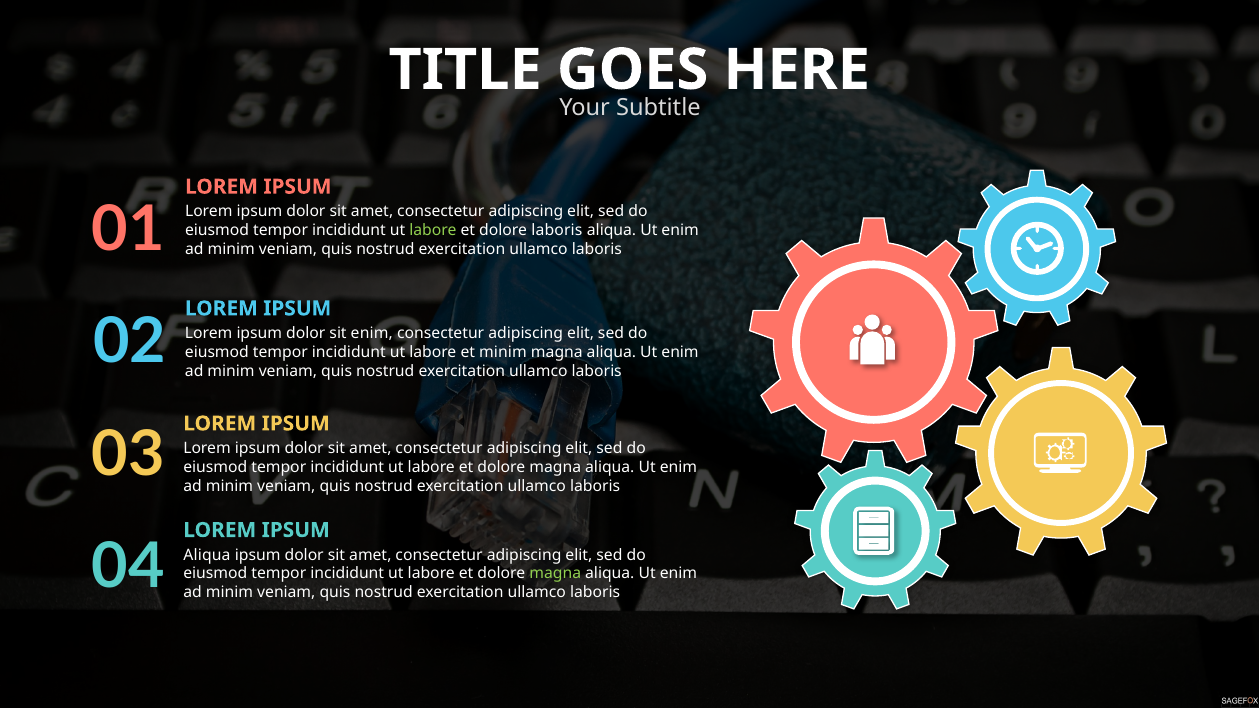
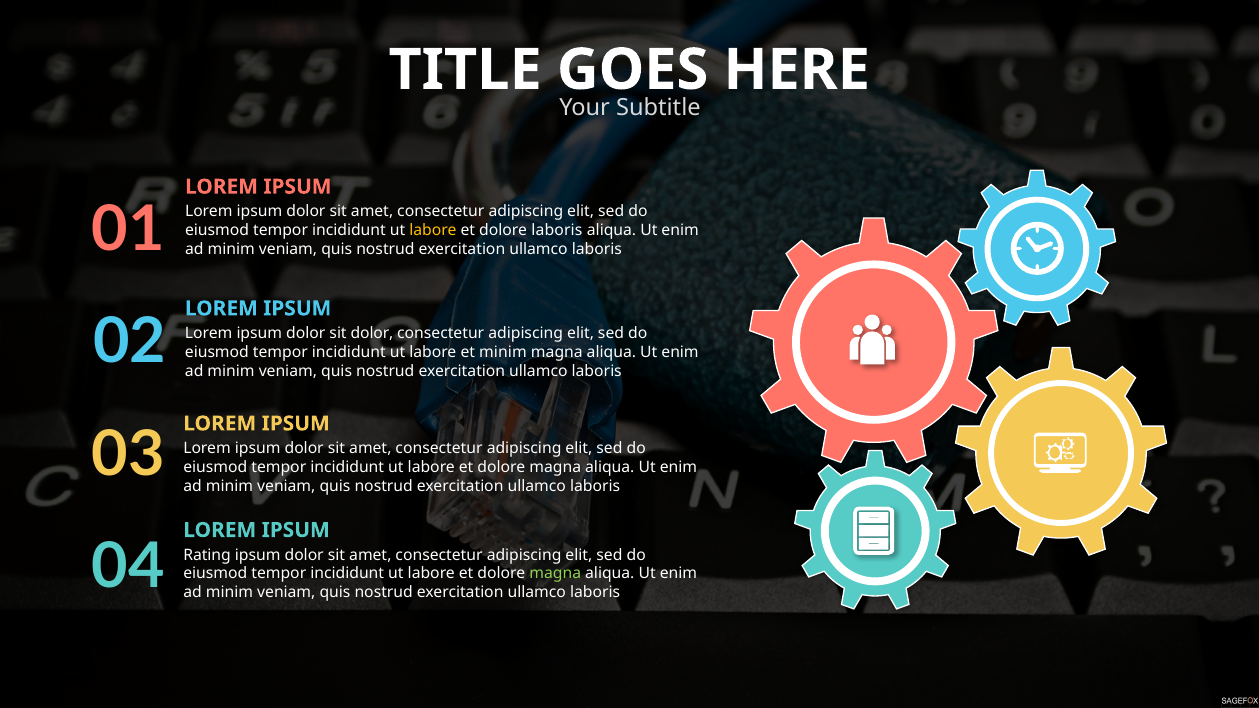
labore at (433, 230) colour: light green -> yellow
sit enim: enim -> dolor
Aliqua at (207, 555): Aliqua -> Rating
